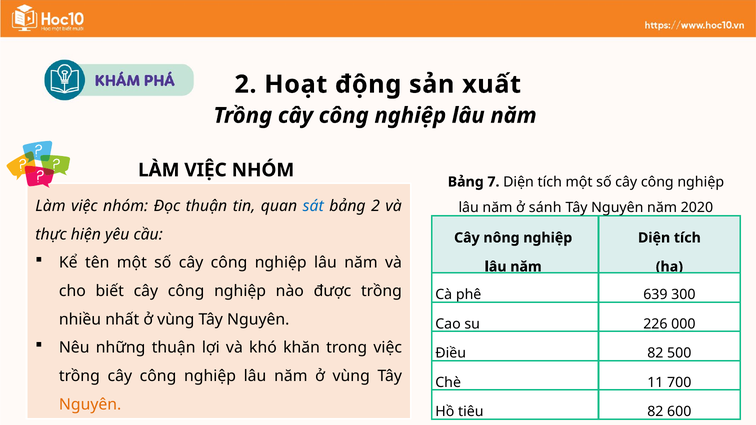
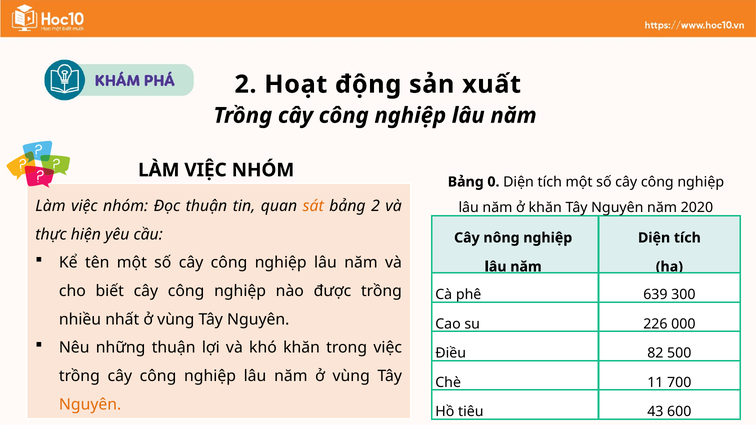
7: 7 -> 0
sát colour: blue -> orange
ở sánh: sánh -> khăn
82 at (655, 412): 82 -> 43
